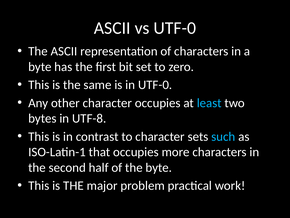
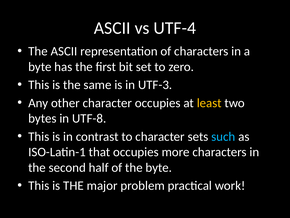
vs UTF-0: UTF-0 -> UTF-4
in UTF-0: UTF-0 -> UTF-3
least colour: light blue -> yellow
